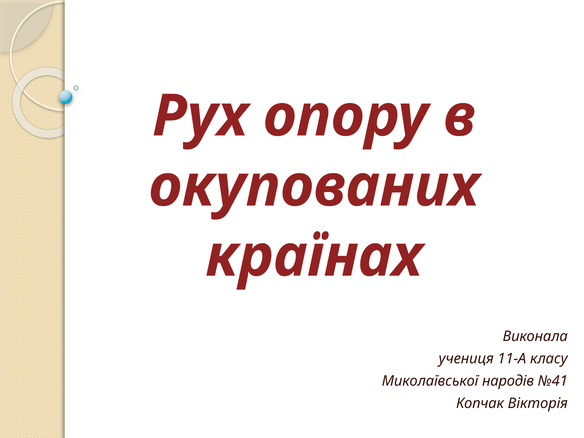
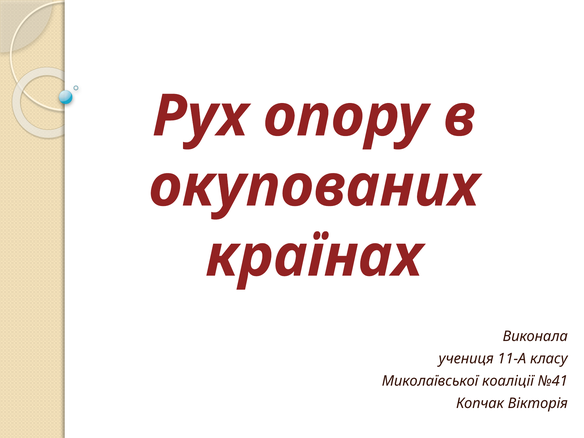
народів: народів -> коаліції
